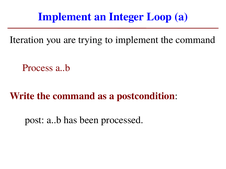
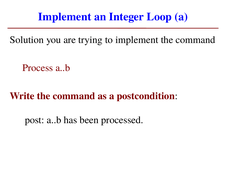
Iteration: Iteration -> Solution
